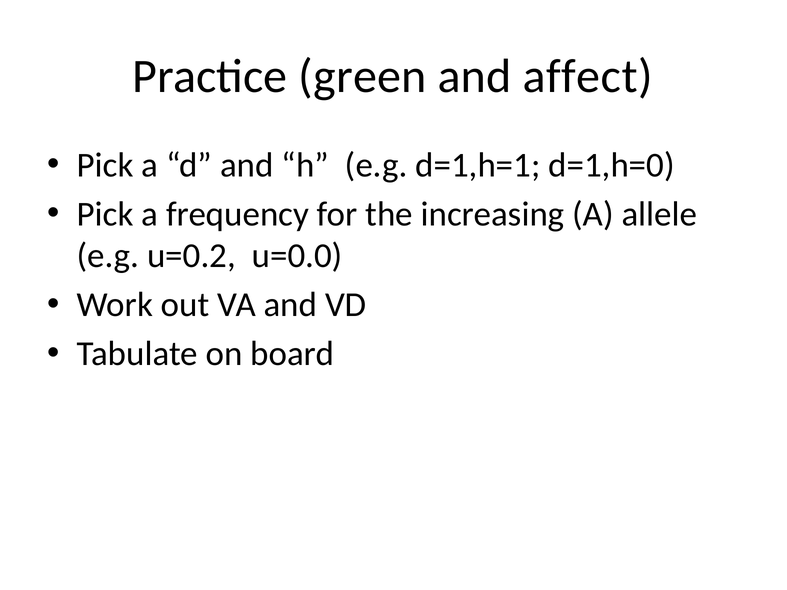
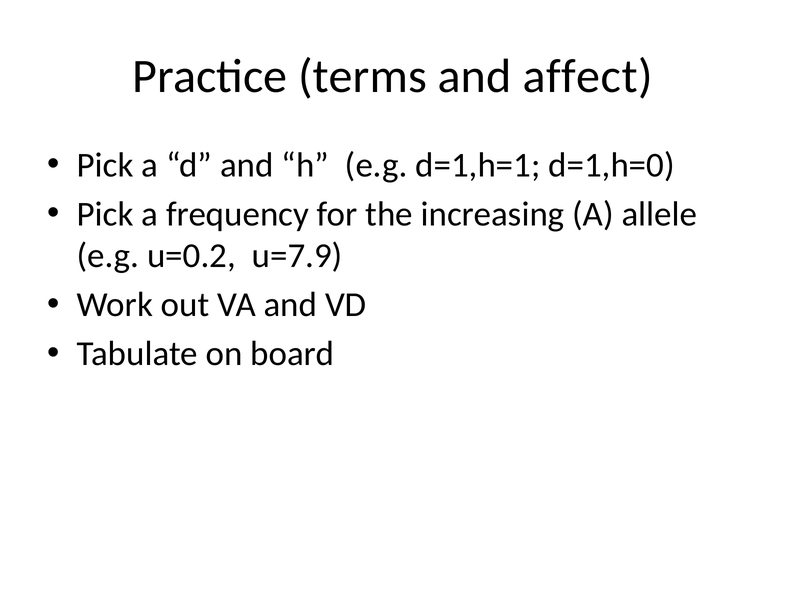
green: green -> terms
u=0.0: u=0.0 -> u=7.9
